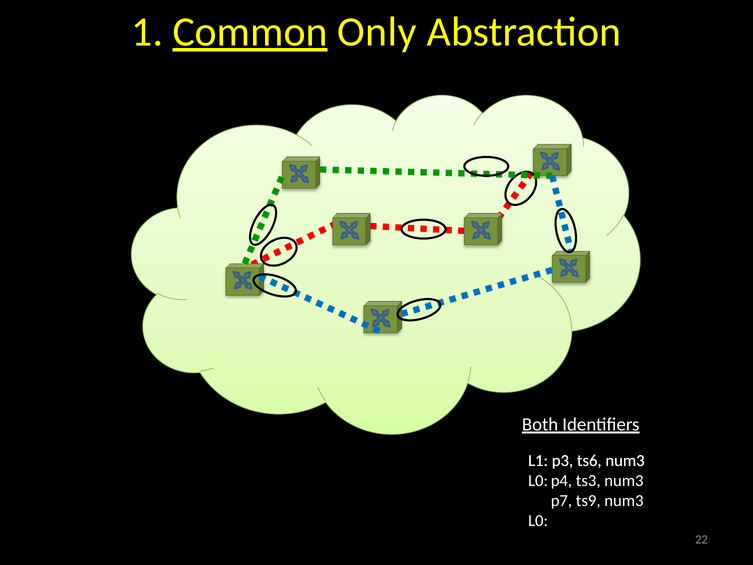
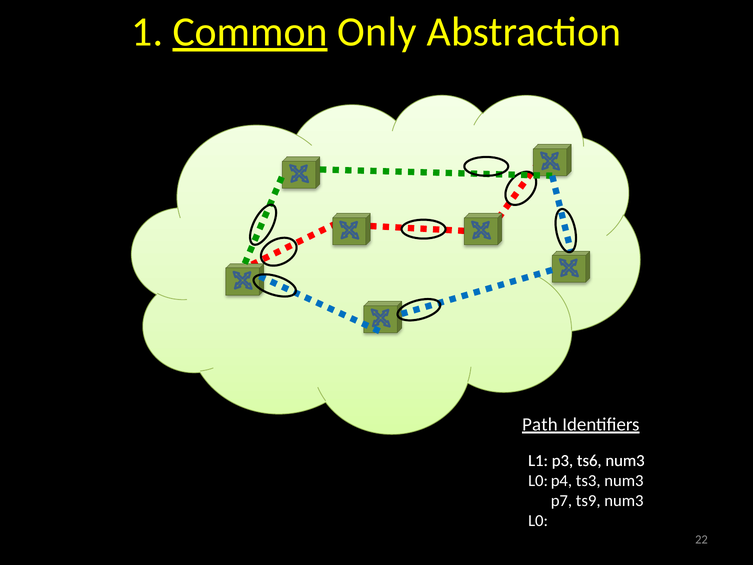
Both: Both -> Path
